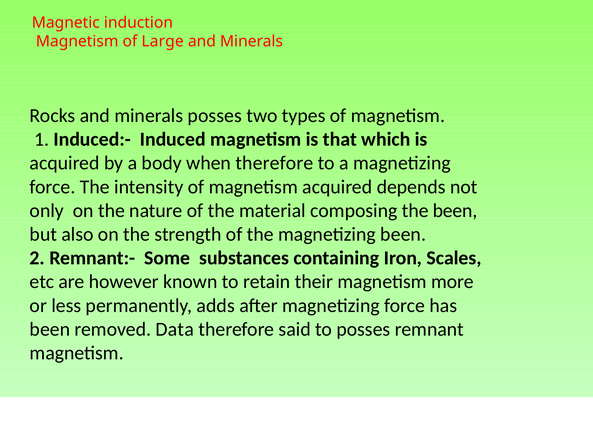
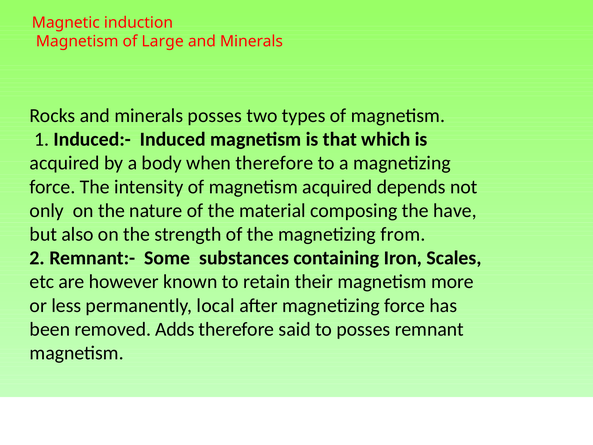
the been: been -> have
magnetizing been: been -> from
adds: adds -> local
Data: Data -> Adds
